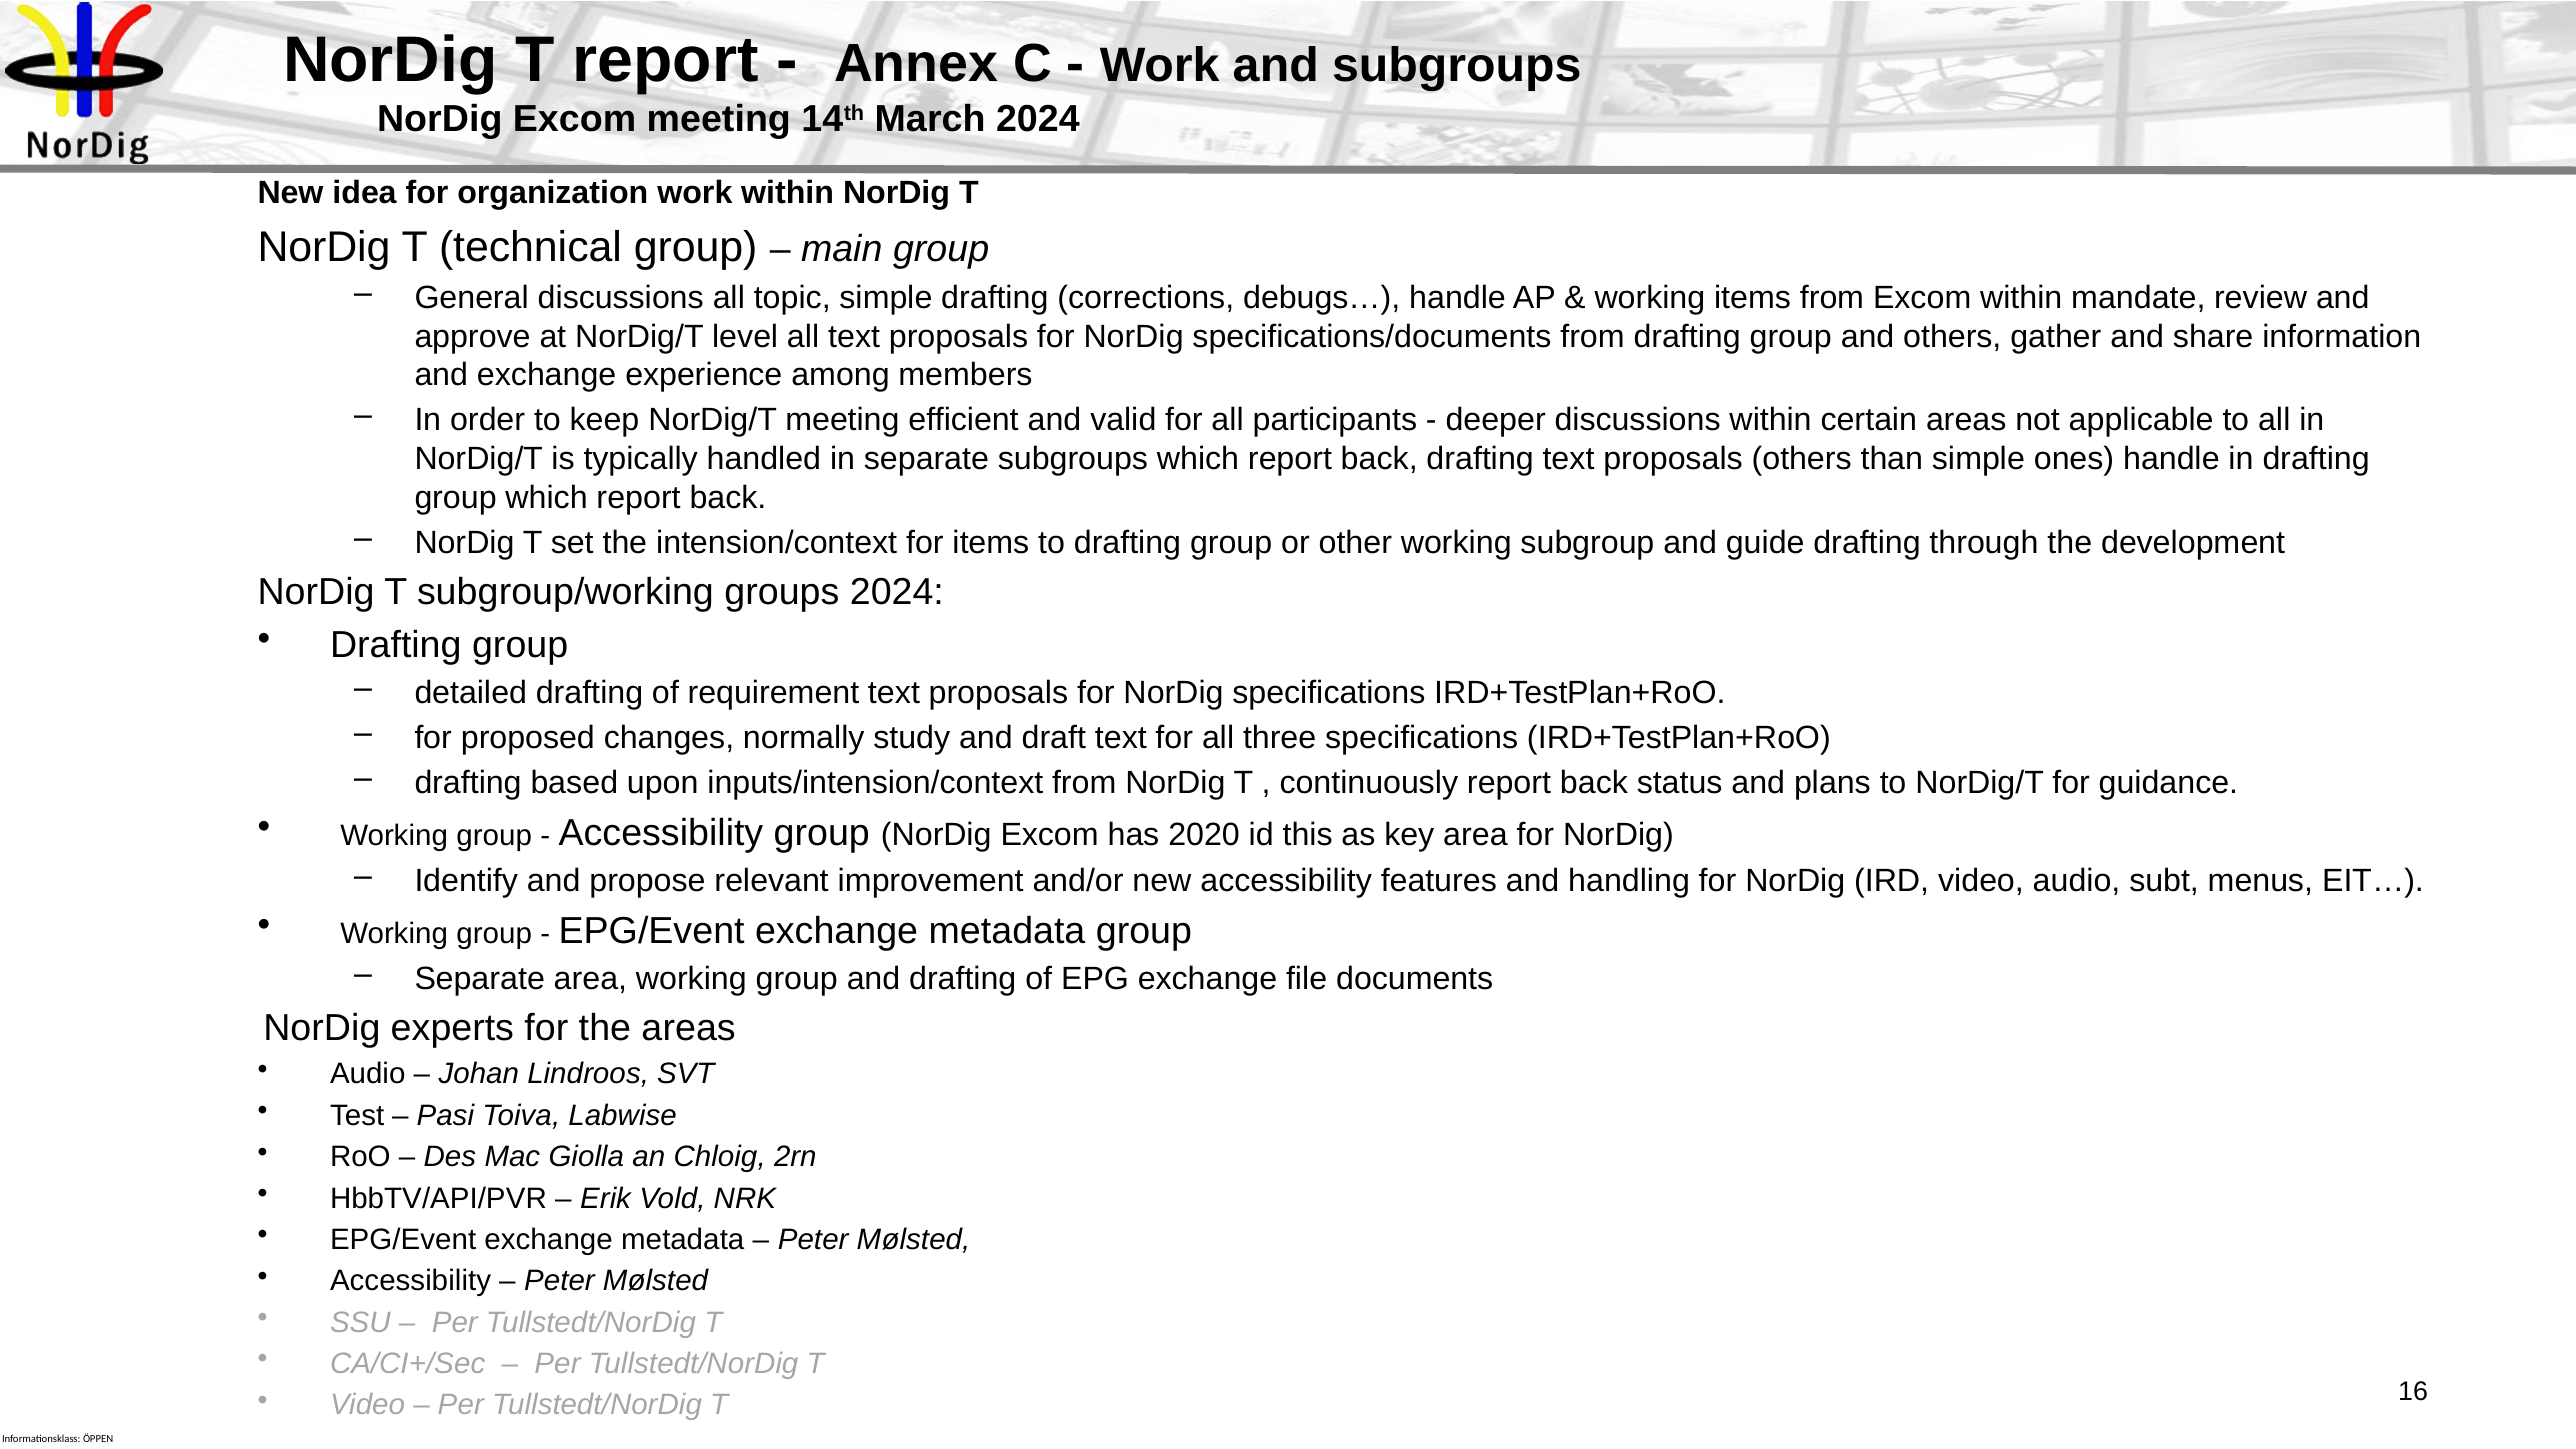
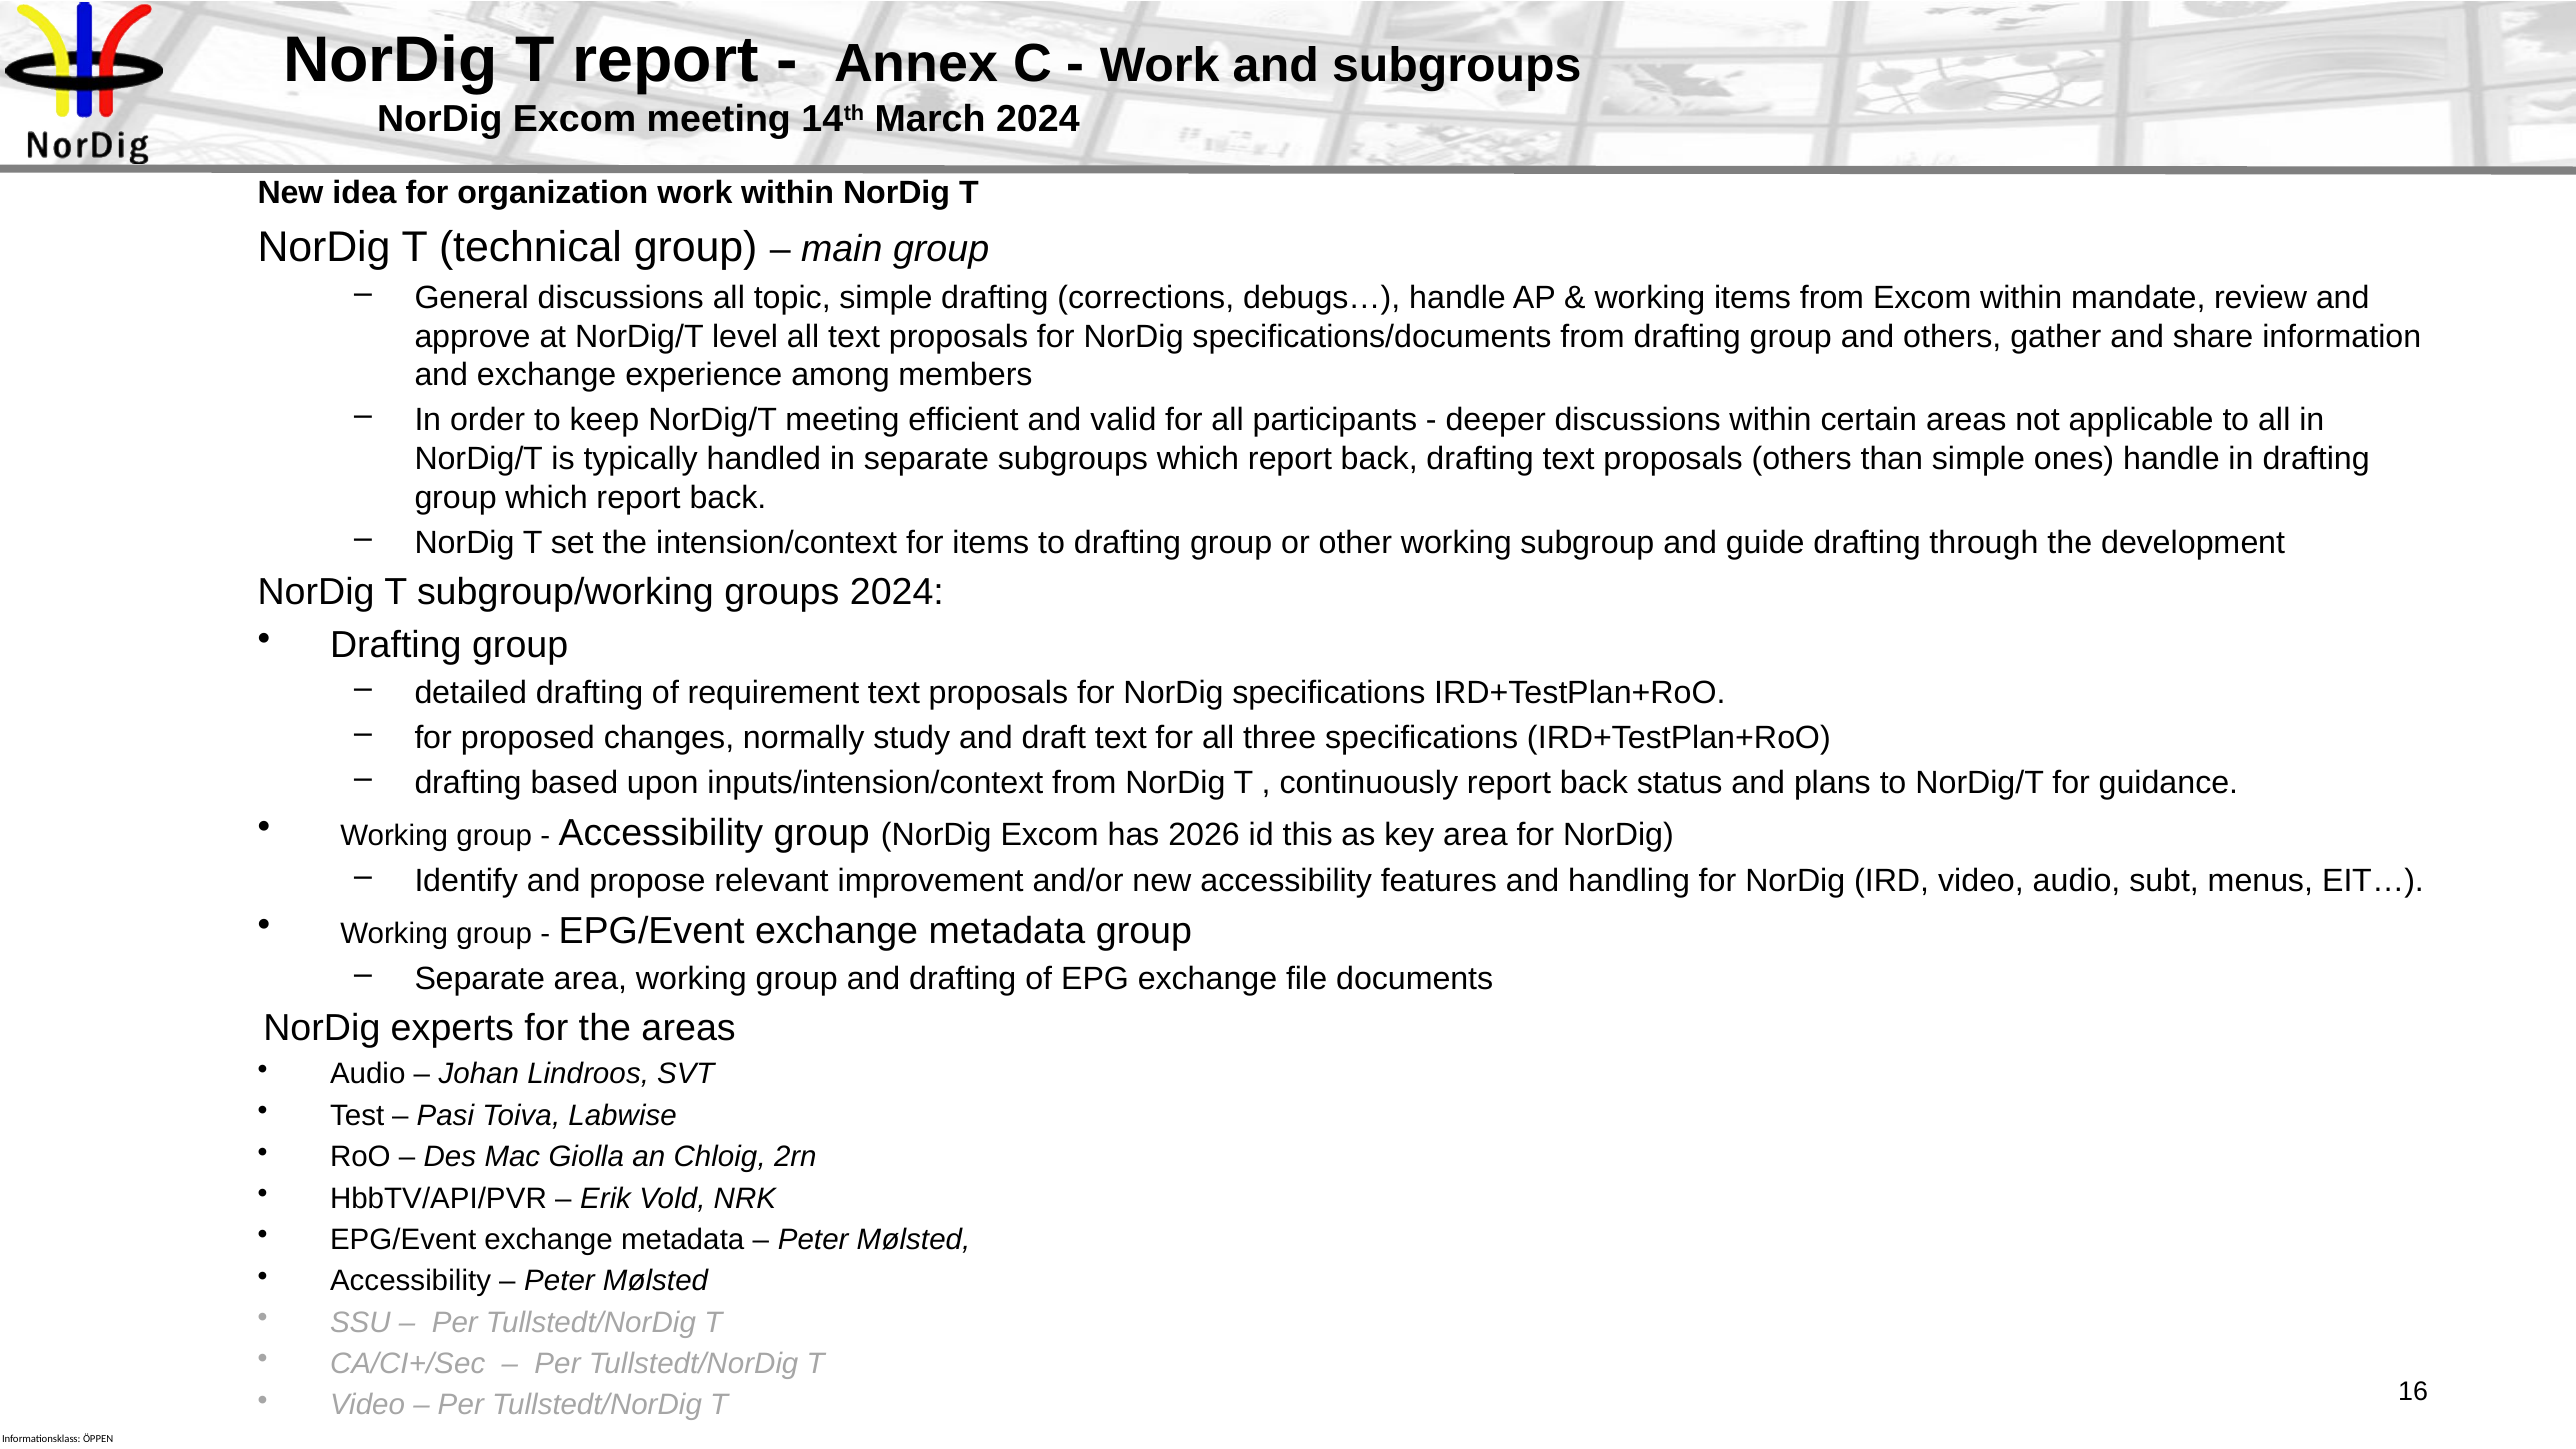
2020: 2020 -> 2026
